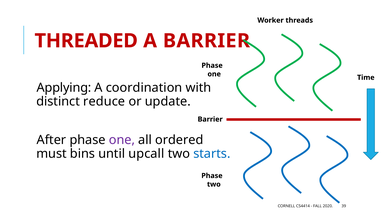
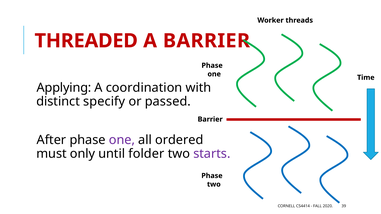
reduce: reduce -> specify
update: update -> passed
bins: bins -> only
upcall: upcall -> folder
starts colour: blue -> purple
